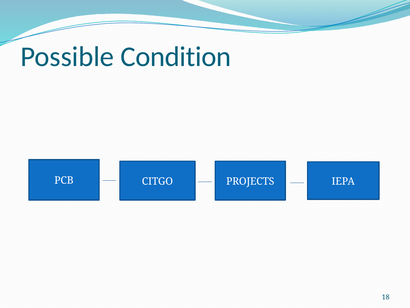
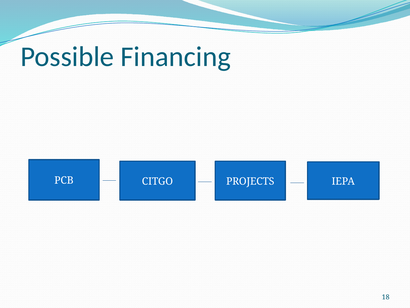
Condition: Condition -> Financing
